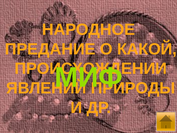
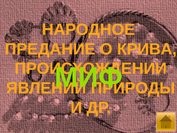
КАКОЙ: КАКОЙ -> КРИВА
